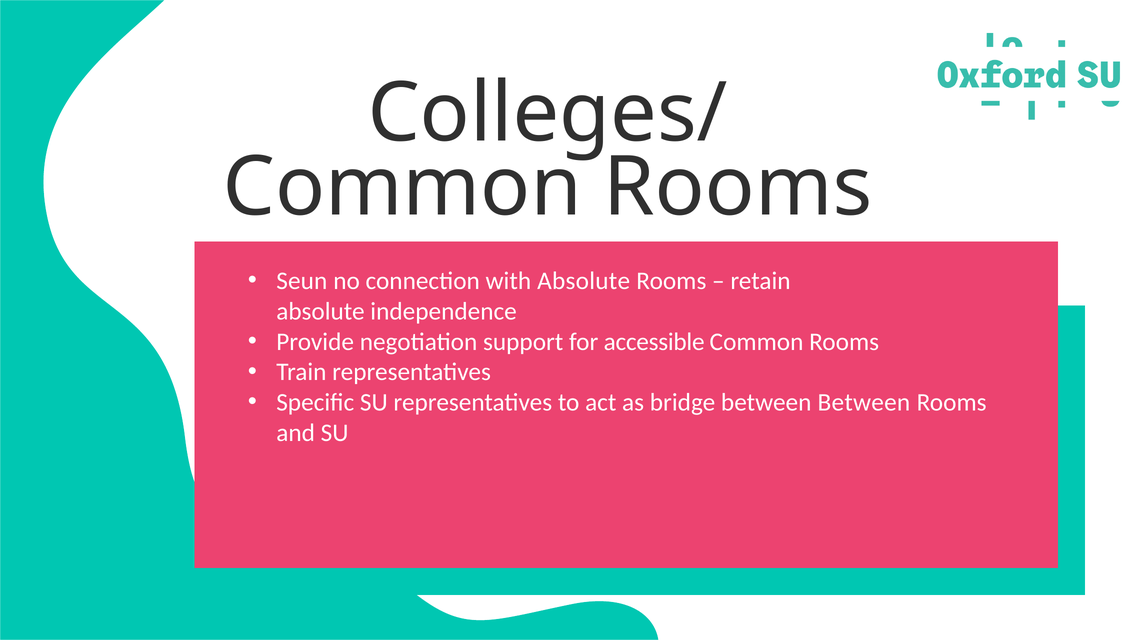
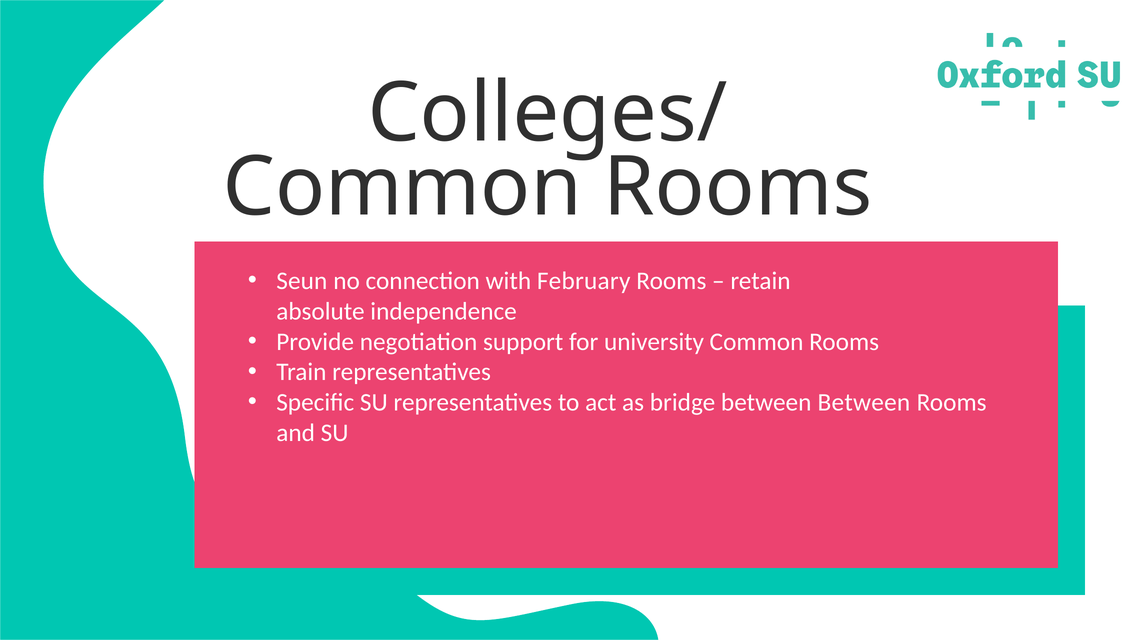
with Absolute: Absolute -> February
accessible: accessible -> university
